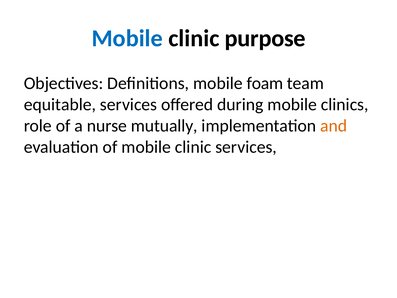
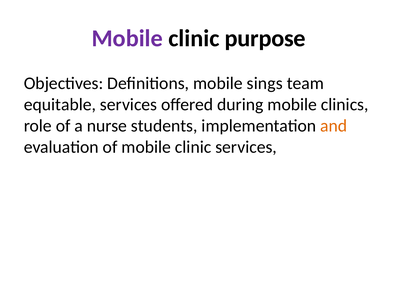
Mobile at (127, 38) colour: blue -> purple
foam: foam -> sings
mutually: mutually -> students
